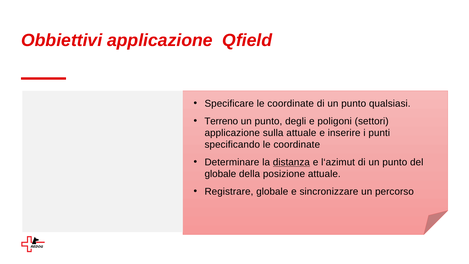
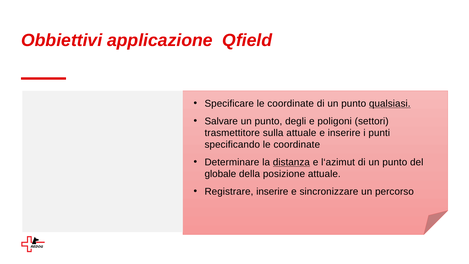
qualsiasi underline: none -> present
Terreno: Terreno -> Salvare
applicazione at (232, 133): applicazione -> trasmettitore
Registrare globale: globale -> inserire
